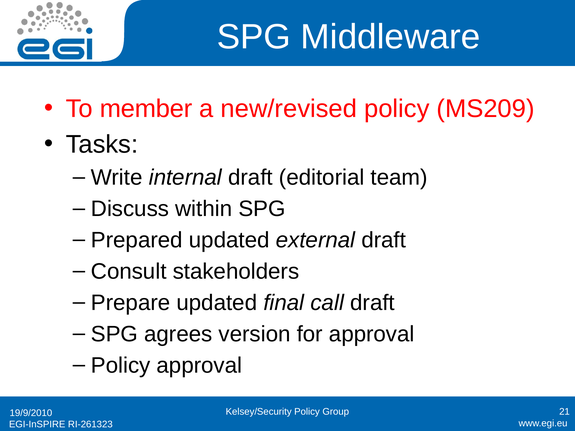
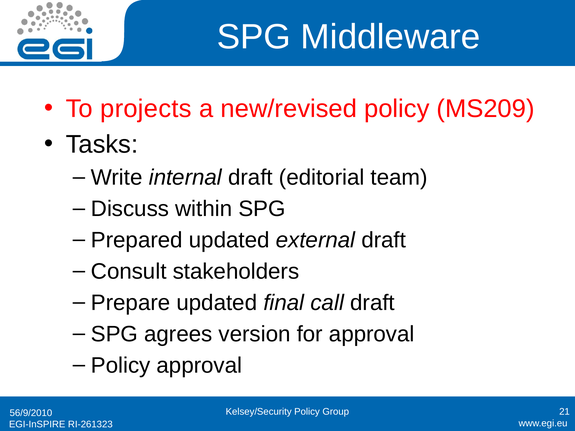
member: member -> projects
19/9/2010: 19/9/2010 -> 56/9/2010
